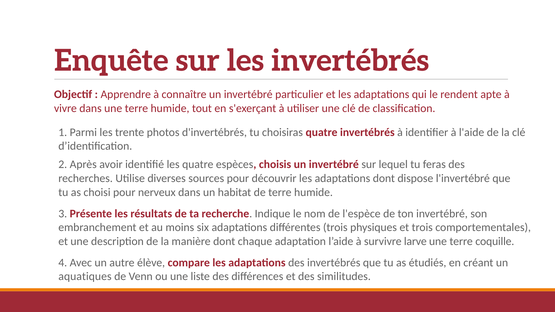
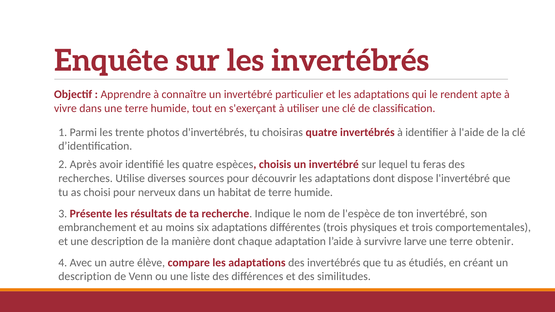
coquille: coquille -> obtenir
aquatiques at (85, 277): aquatiques -> description
